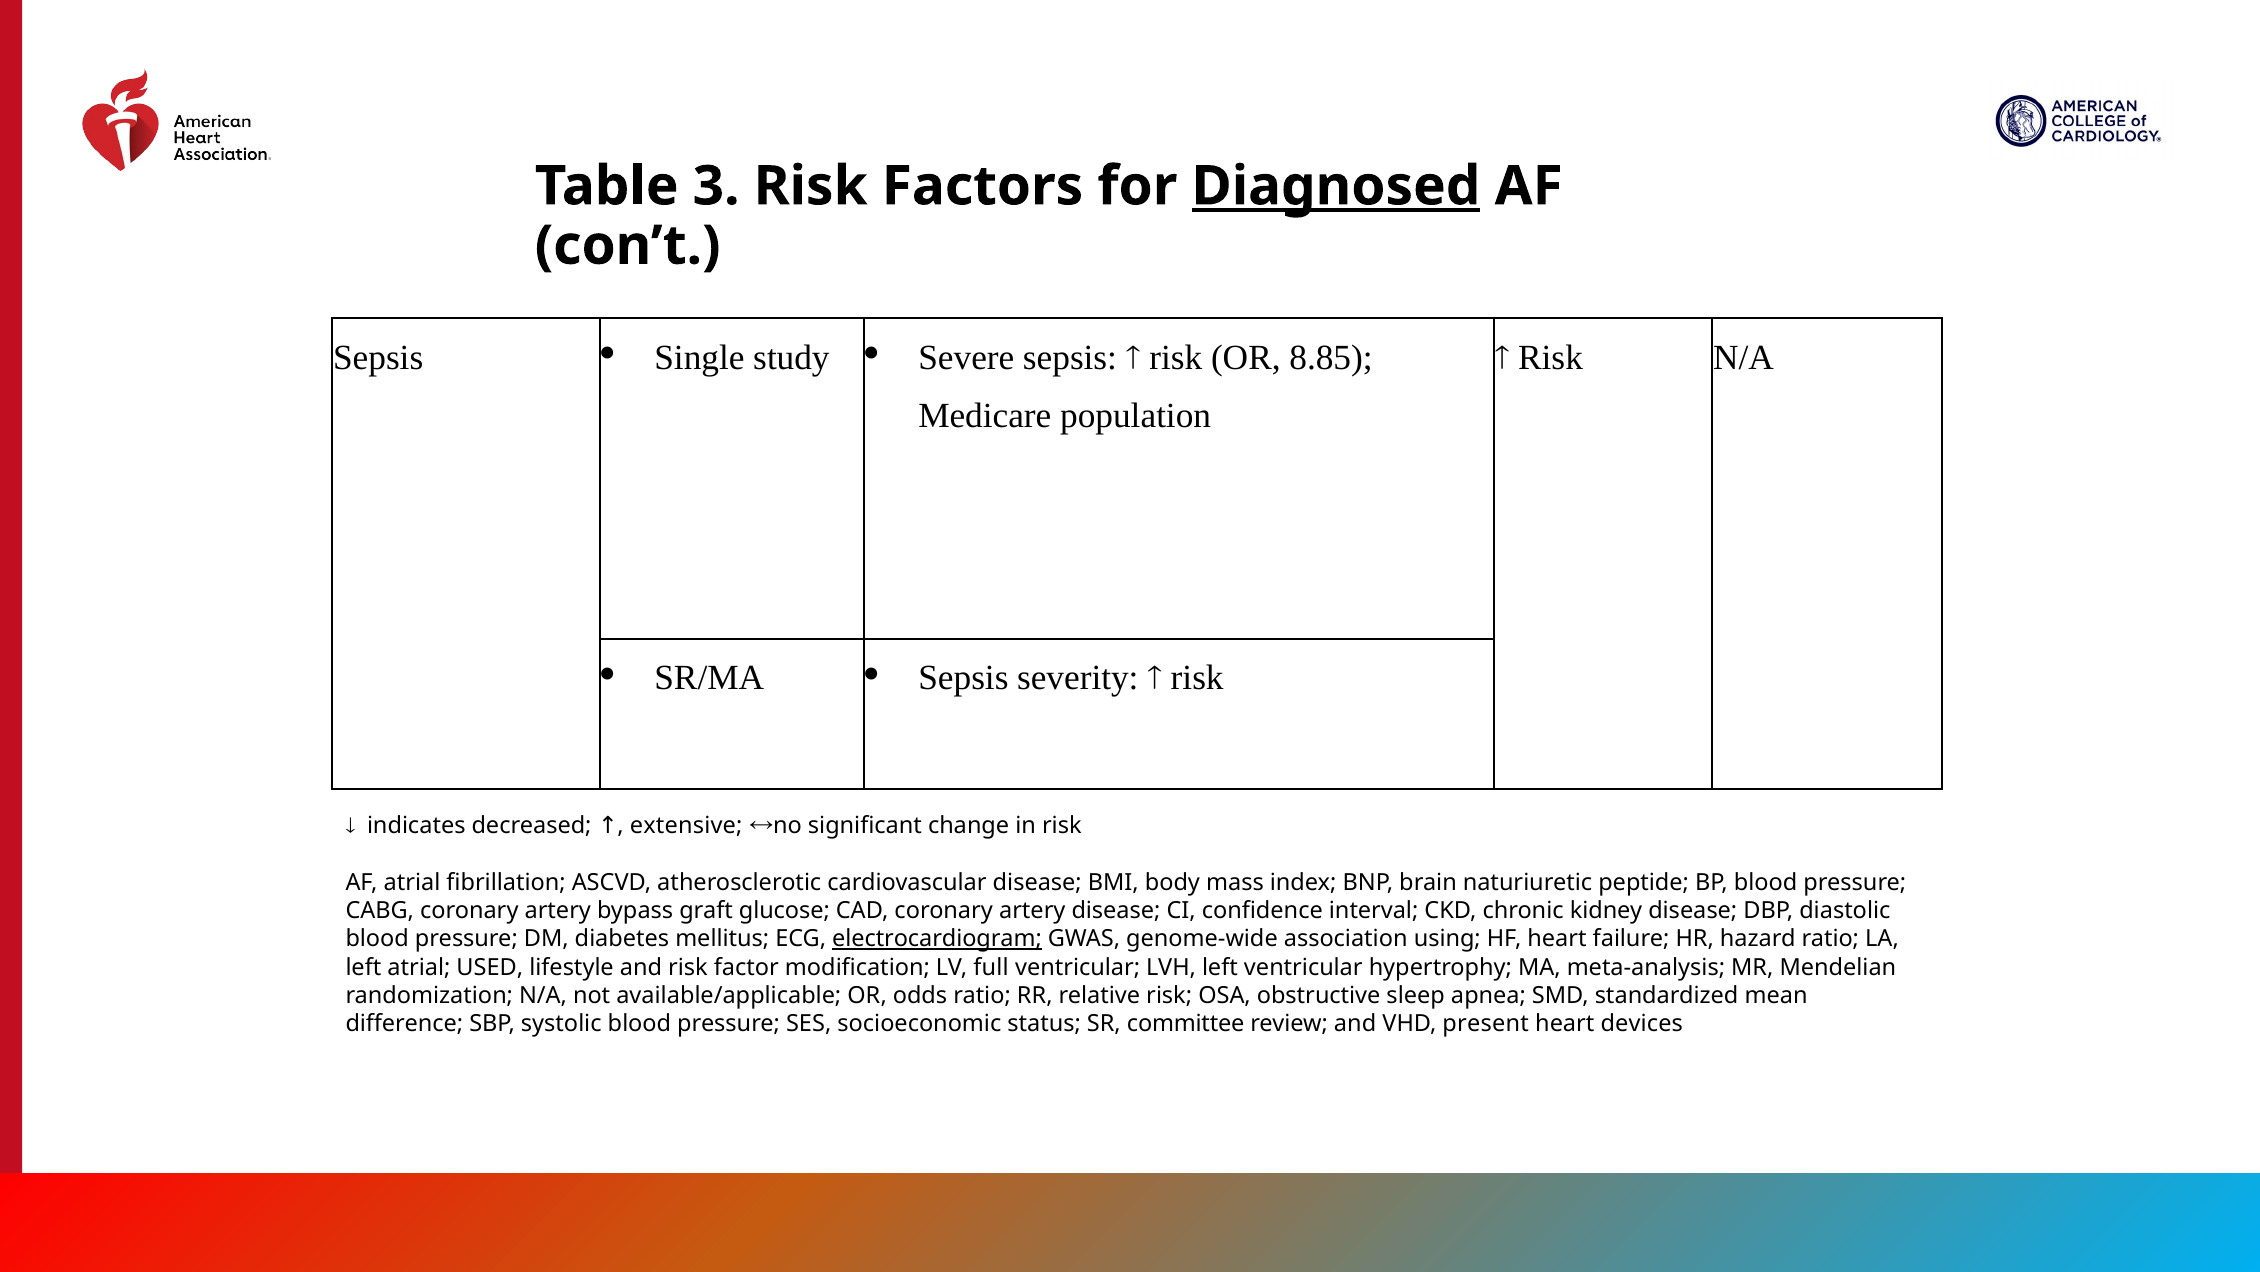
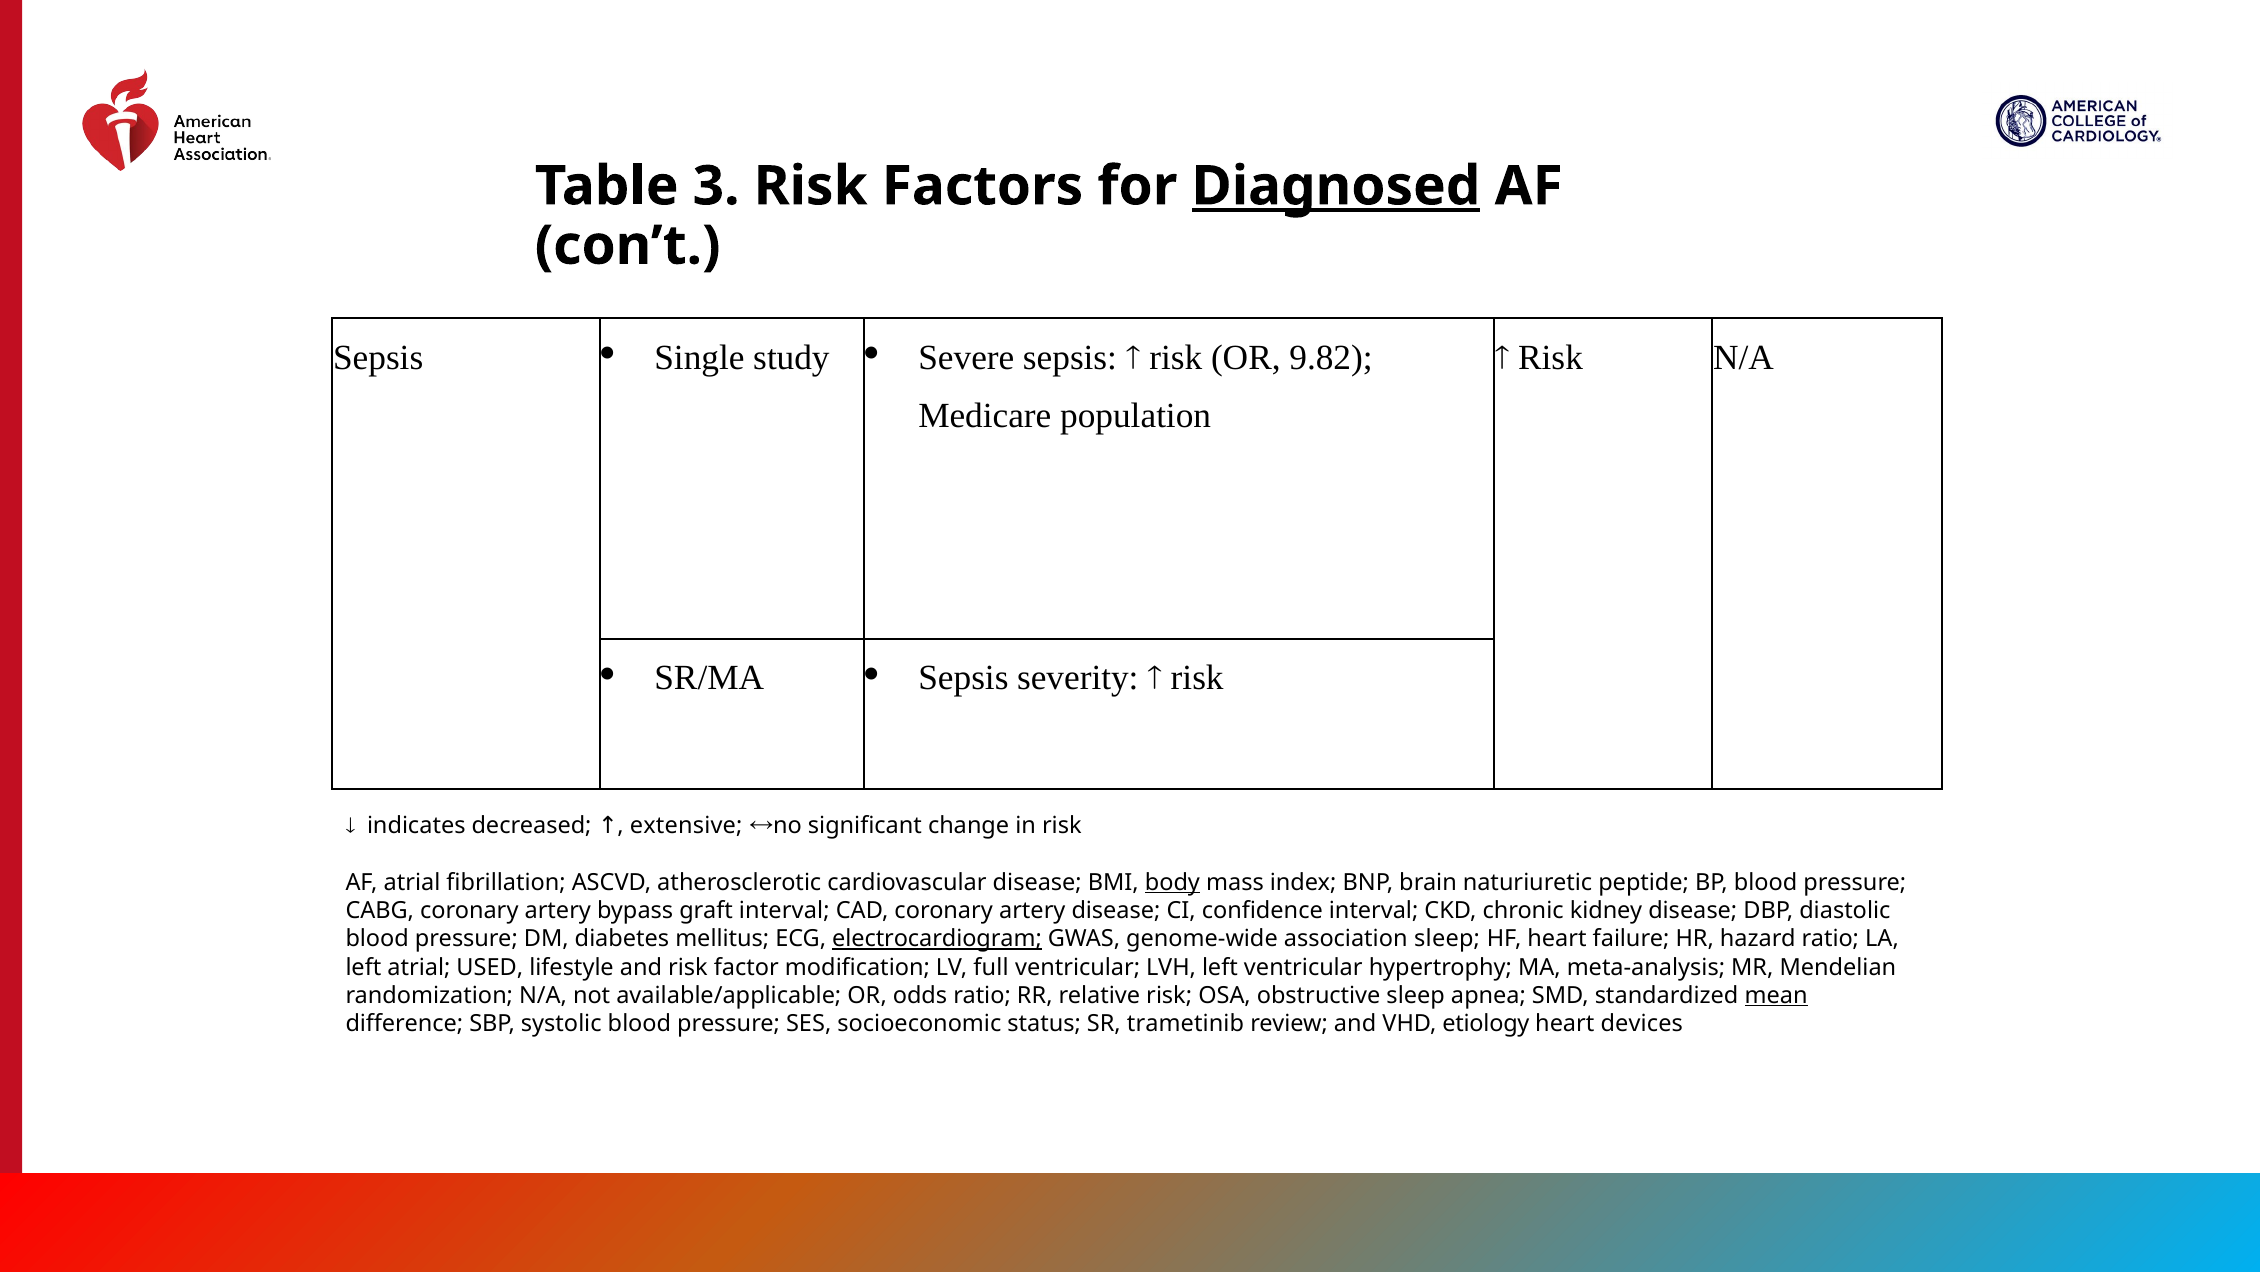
8.85: 8.85 -> 9.82
body underline: none -> present
graft glucose: glucose -> interval
association using: using -> sleep
mean underline: none -> present
committee: committee -> trametinib
present: present -> etiology
